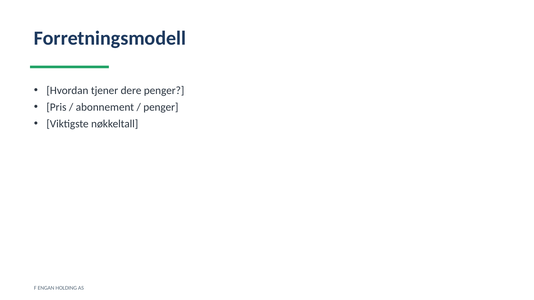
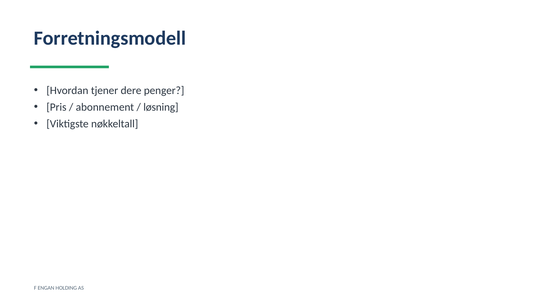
penger at (161, 107): penger -> løsning
